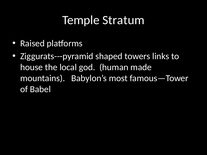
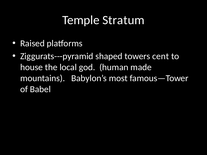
links: links -> cent
